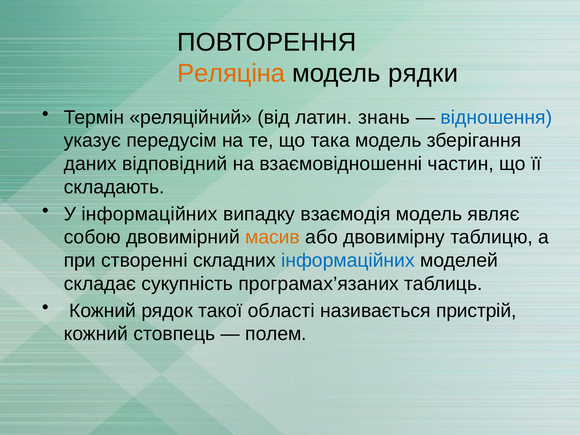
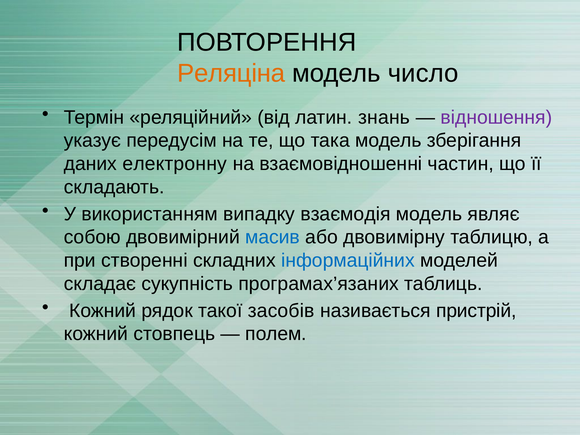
рядки: рядки -> число
відношення colour: blue -> purple
відповідний: відповідний -> електронну
У інформаційних: інформаційних -> використанням
масив colour: orange -> blue
області: області -> засобів
